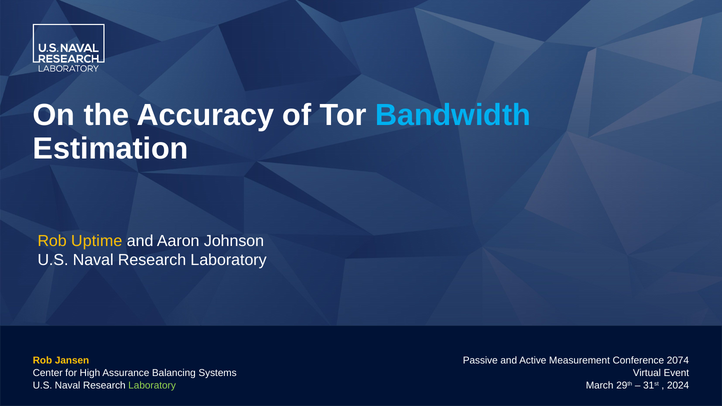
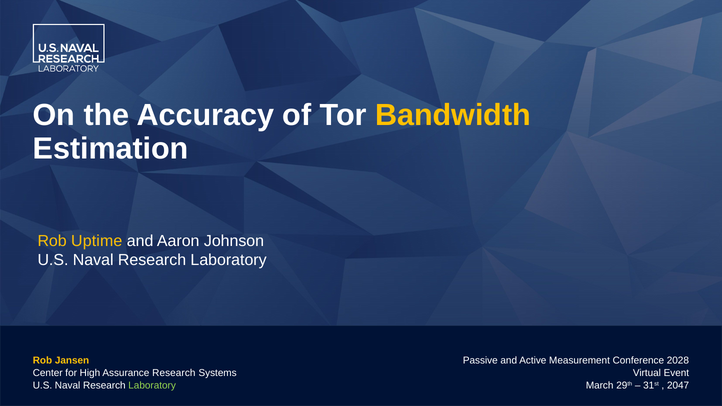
Bandwidth colour: light blue -> yellow
2074: 2074 -> 2028
Assurance Balancing: Balancing -> Research
2024: 2024 -> 2047
